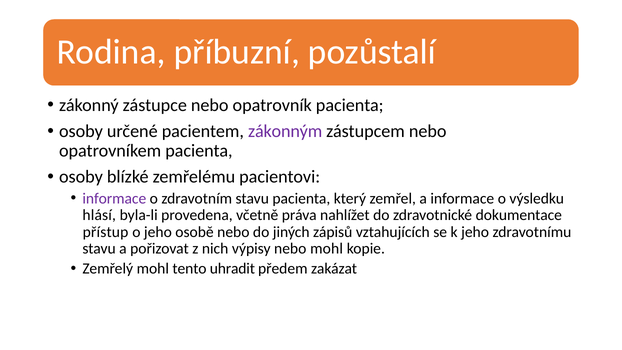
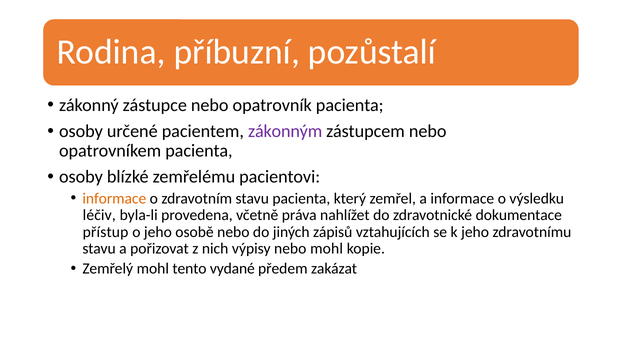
informace at (114, 198) colour: purple -> orange
hlásí: hlásí -> léčiv
uhradit: uhradit -> vydané
